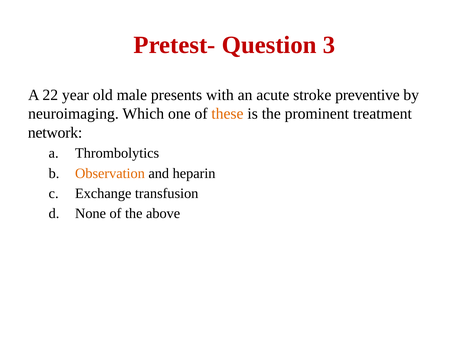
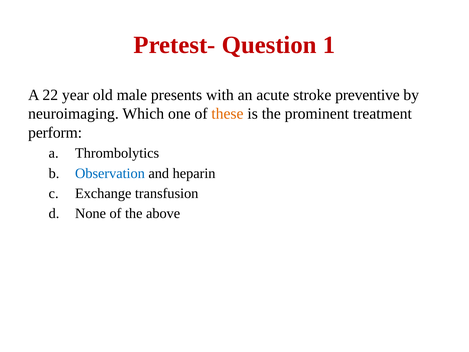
3: 3 -> 1
network: network -> perform
Observation colour: orange -> blue
